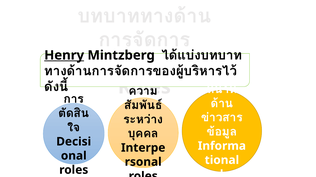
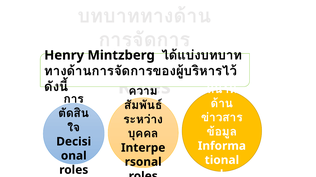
Henry underline: present -> none
